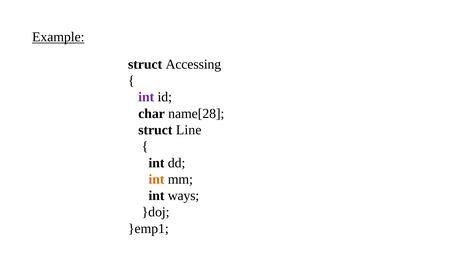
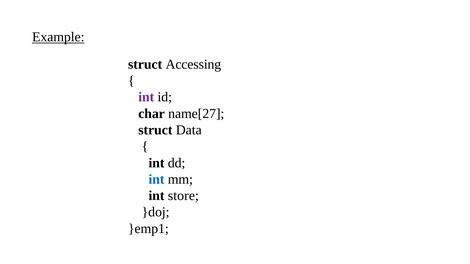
name[28: name[28 -> name[27
Line: Line -> Data
int at (157, 180) colour: orange -> blue
ways: ways -> store
